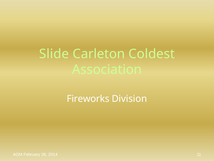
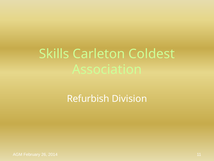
Slide: Slide -> Skills
Fireworks: Fireworks -> Refurbish
